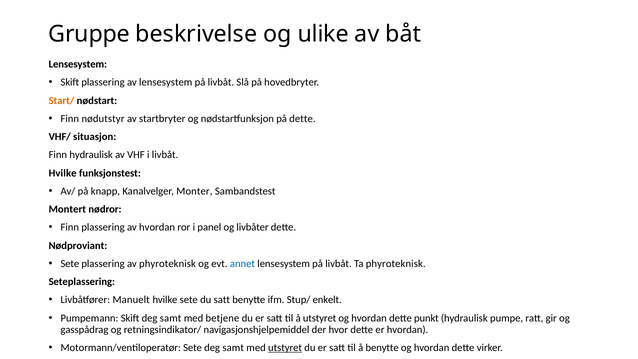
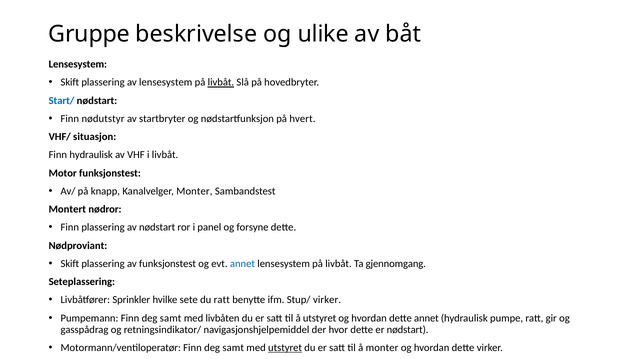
livbåt at (221, 82) underline: none -> present
Start/ colour: orange -> blue
på dette: dette -> hvert
Hvilke at (63, 173): Hvilke -> Motor
av hvordan: hvordan -> nødstart
livbåter: livbåter -> forsyne
Sete at (70, 264): Sete -> Skift
av phyroteknisk: phyroteknisk -> funksjonstest
Ta phyroteknisk: phyroteknisk -> gjennomgang
Manuelt: Manuelt -> Sprinkler
du satt: satt -> ratt
Stup/ enkelt: enkelt -> virker
Pumpemann Skift: Skift -> Finn
betjene: betjene -> livbåten
dette punkt: punkt -> annet
er hvordan: hvordan -> nødstart
Motormann/ventiloperatør Sete: Sete -> Finn
å benytte: benytte -> monter
